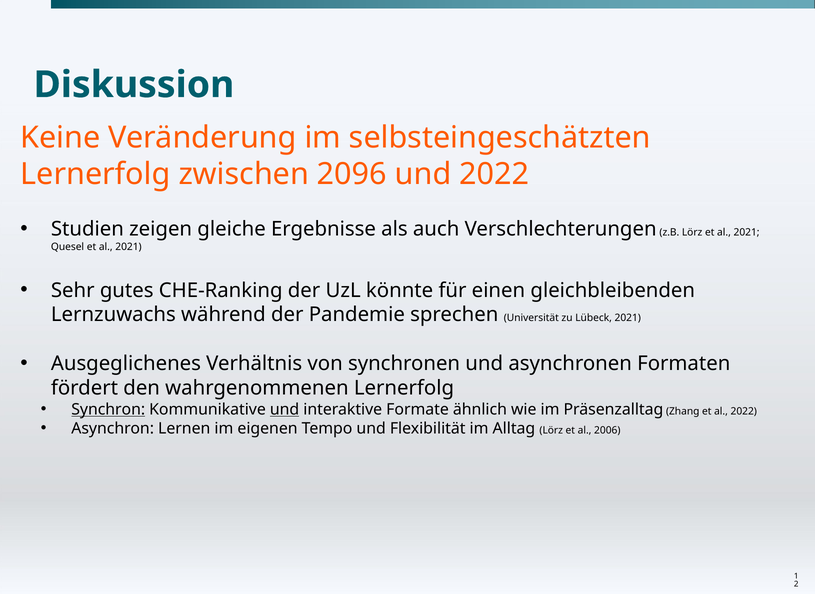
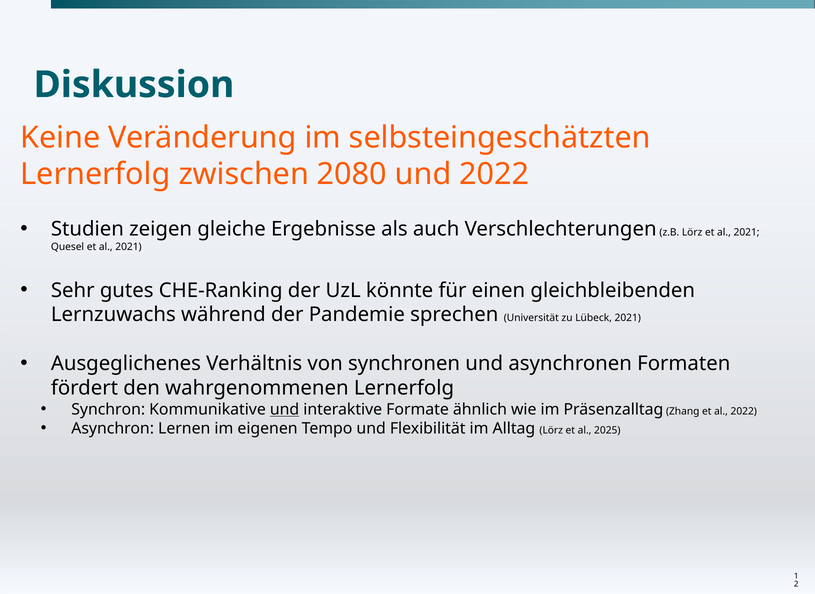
2096: 2096 -> 2080
Synchron underline: present -> none
2006: 2006 -> 2025
